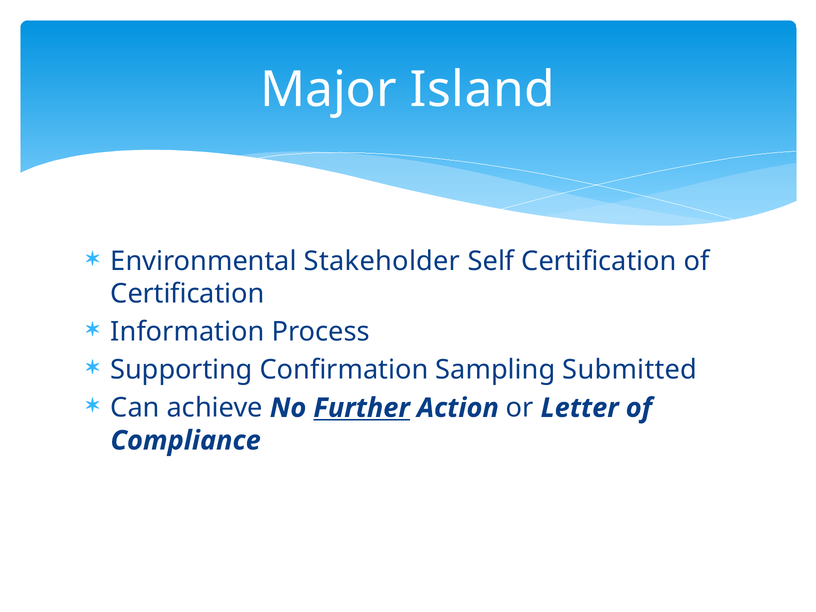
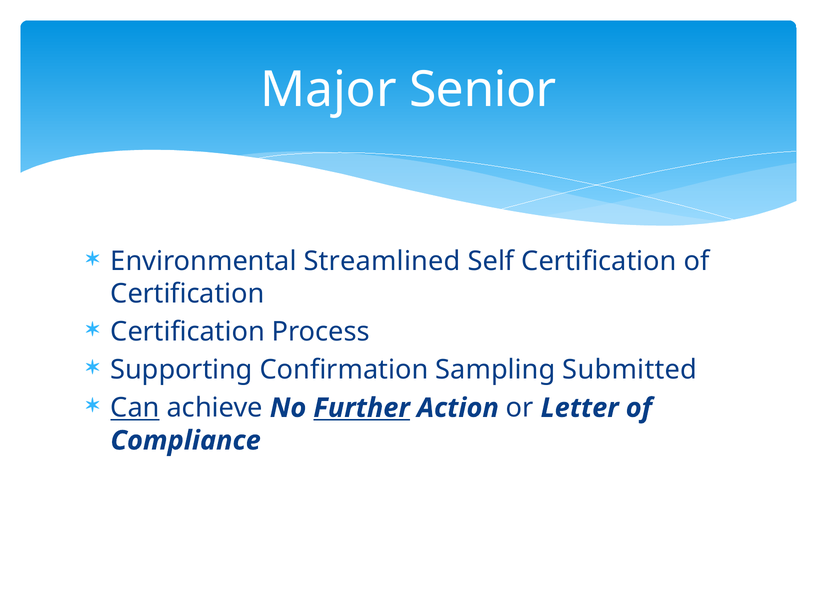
Island: Island -> Senior
Stakeholder: Stakeholder -> Streamlined
Information at (188, 332): Information -> Certification
Can underline: none -> present
